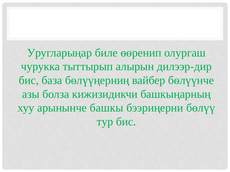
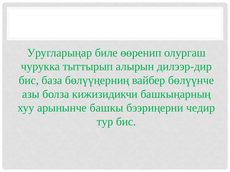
бөлүү: бөлүү -> чедир
